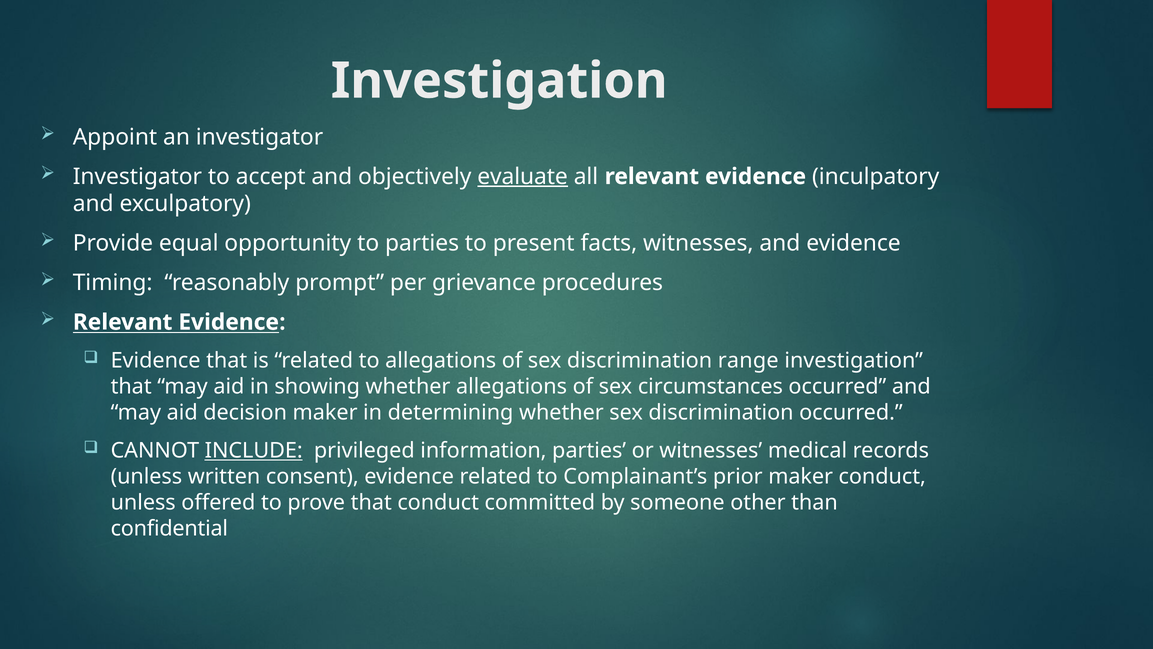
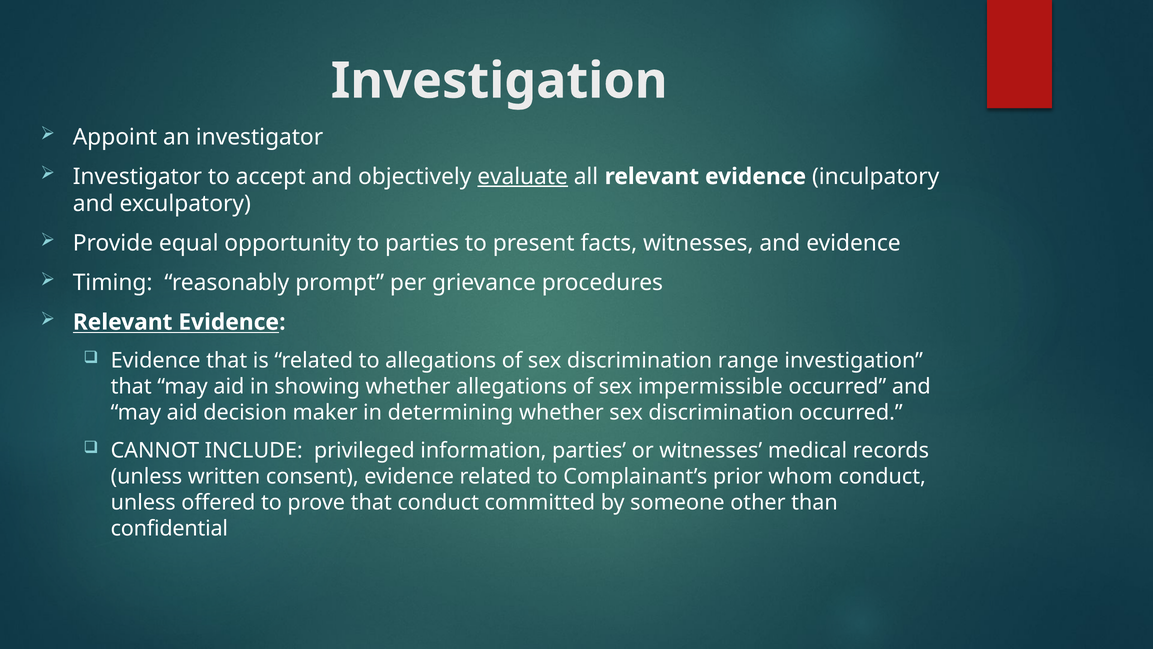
circumstances: circumstances -> impermissible
INCLUDE underline: present -> none
prior maker: maker -> whom
